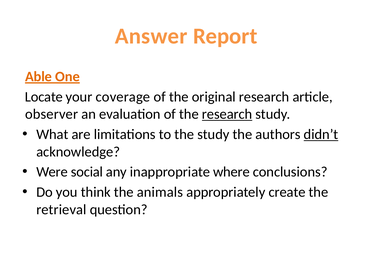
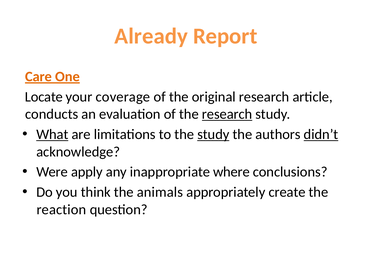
Answer: Answer -> Already
Able: Able -> Care
observer: observer -> conducts
What underline: none -> present
study at (213, 134) underline: none -> present
social: social -> apply
retrieval: retrieval -> reaction
